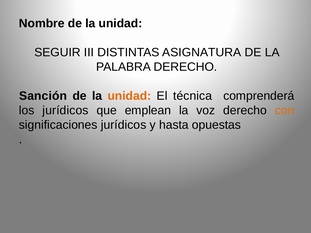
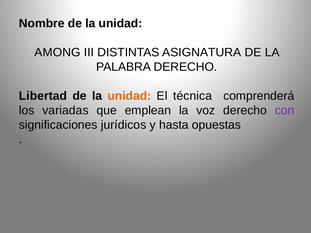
SEGUIR: SEGUIR -> AMONG
Sanción: Sanción -> Libertad
los jurídicos: jurídicos -> variadas
con colour: orange -> purple
